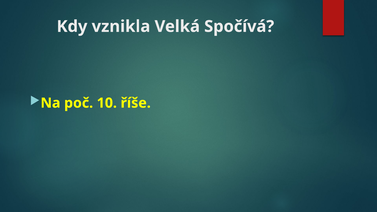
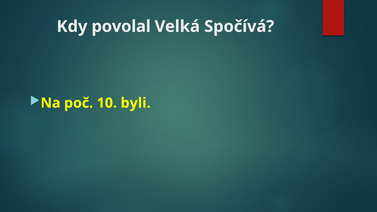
vznikla: vznikla -> povolal
říše: říše -> byli
